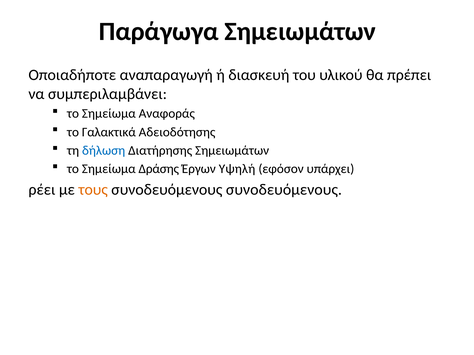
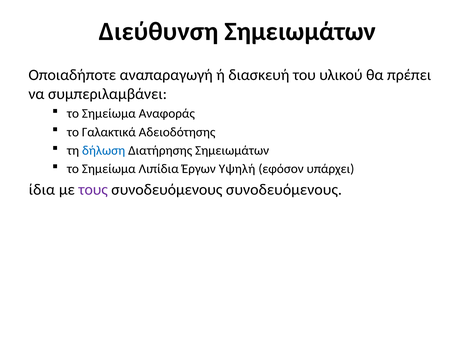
Παράγωγα: Παράγωγα -> Διεύθυνση
Δράσης: Δράσης -> Λιπίδια
ρέει: ρέει -> ίδια
τους colour: orange -> purple
